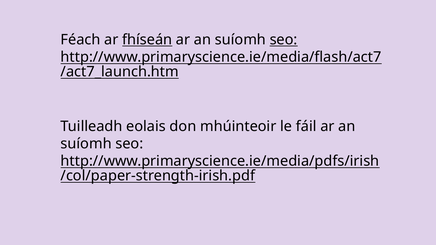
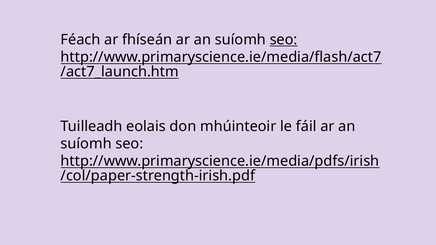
fhíseán underline: present -> none
